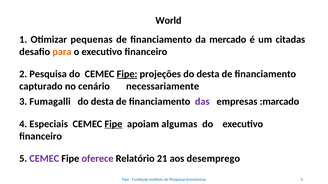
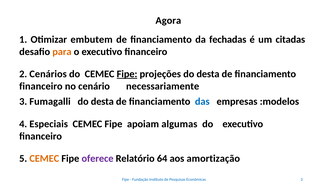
World: World -> Agora
pequenas: pequenas -> embutem
mercado: mercado -> fechadas
Pesquisa: Pesquisa -> Cenários
capturado at (41, 86): capturado -> financeiro
das colour: purple -> blue
:marcado: :marcado -> :modelos
Fipe at (113, 124) underline: present -> none
CEMEC at (44, 159) colour: purple -> orange
21: 21 -> 64
desemprego: desemprego -> amortização
